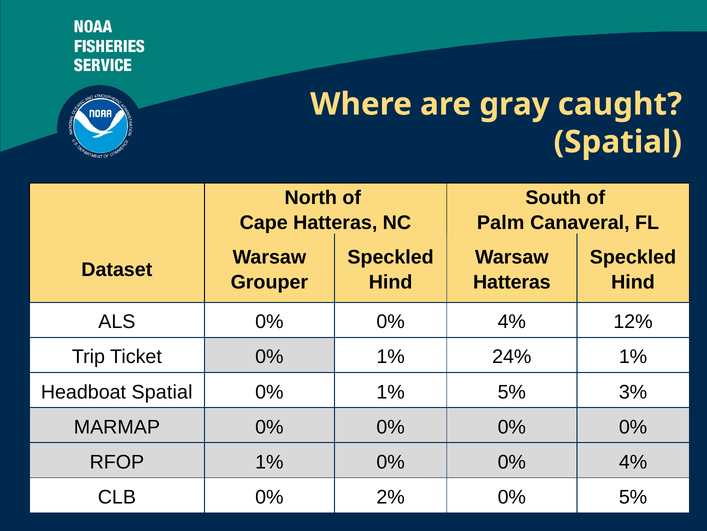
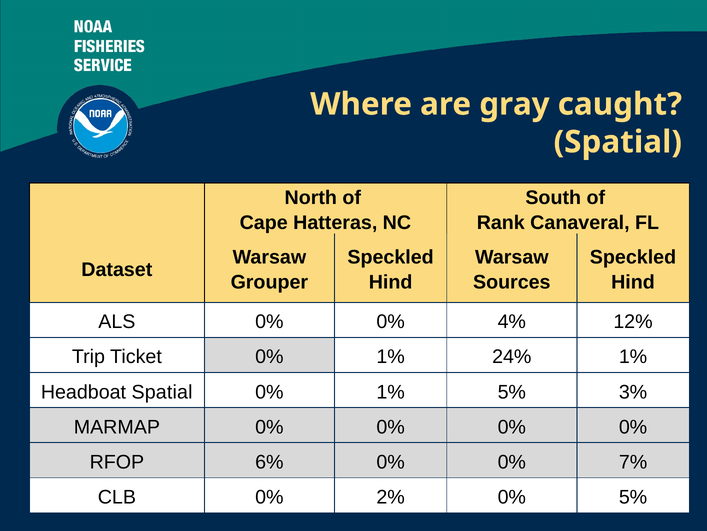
Palm: Palm -> Rank
Hatteras at (512, 282): Hatteras -> Sources
RFOP 1%: 1% -> 6%
4% at (633, 461): 4% -> 7%
